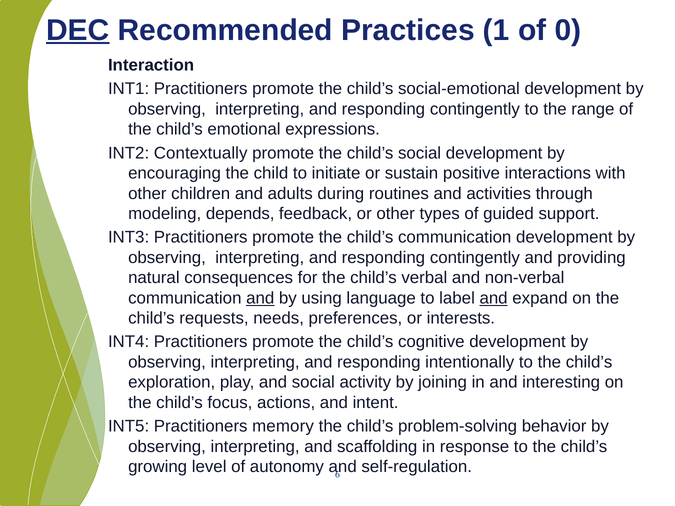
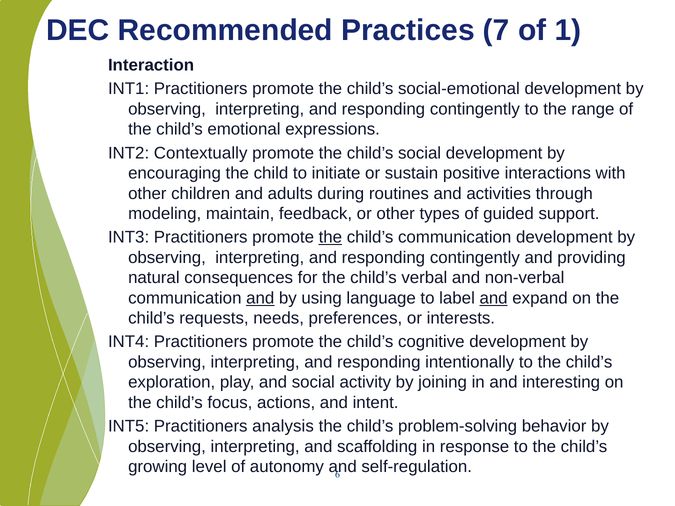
DEC underline: present -> none
1: 1 -> 7
0: 0 -> 1
depends: depends -> maintain
the at (330, 237) underline: none -> present
memory: memory -> analysis
